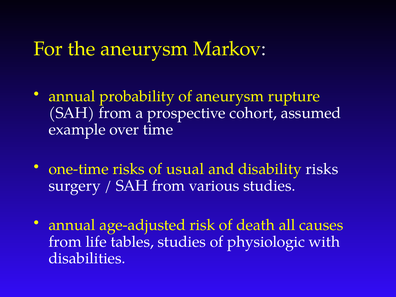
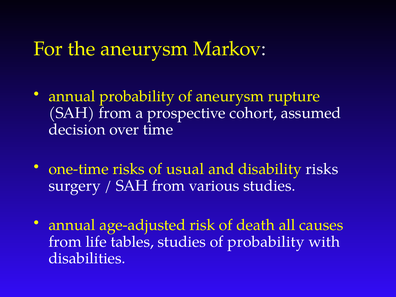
example: example -> decision
of physiologic: physiologic -> probability
